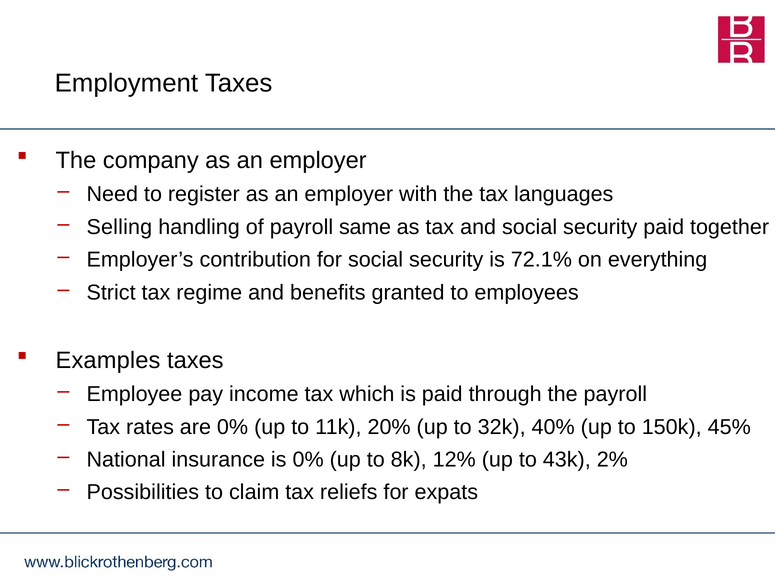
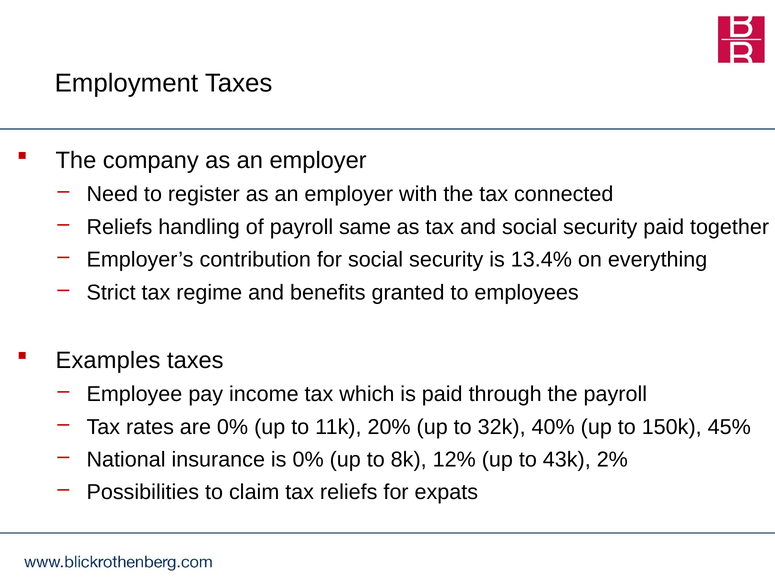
languages: languages -> connected
Selling at (119, 227): Selling -> Reliefs
72.1%: 72.1% -> 13.4%
